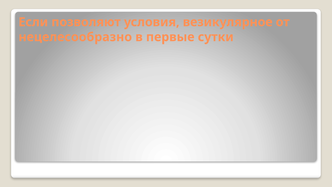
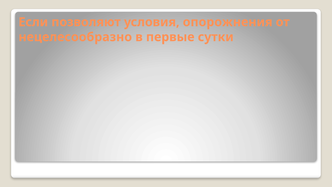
везикулярное: везикулярное -> опорожнения
